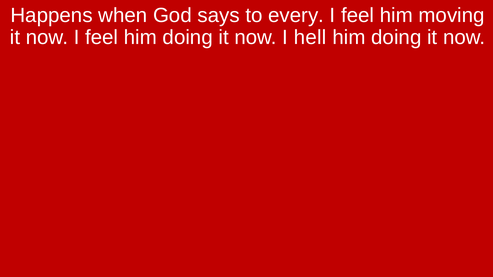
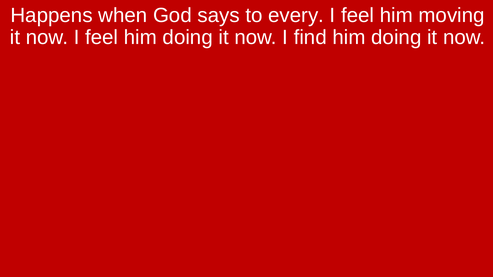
hell: hell -> find
